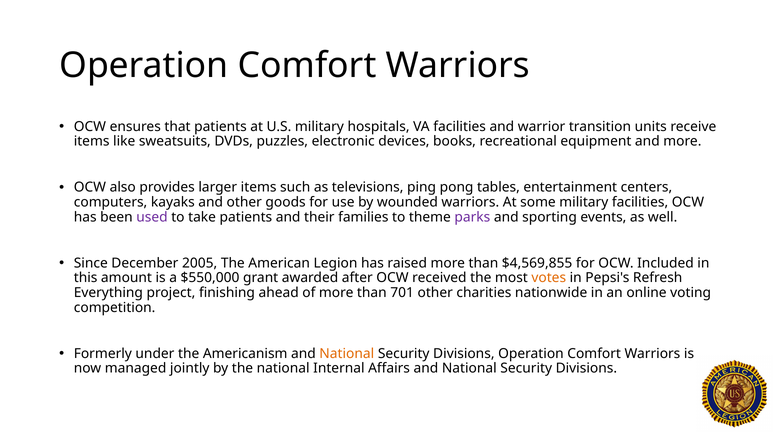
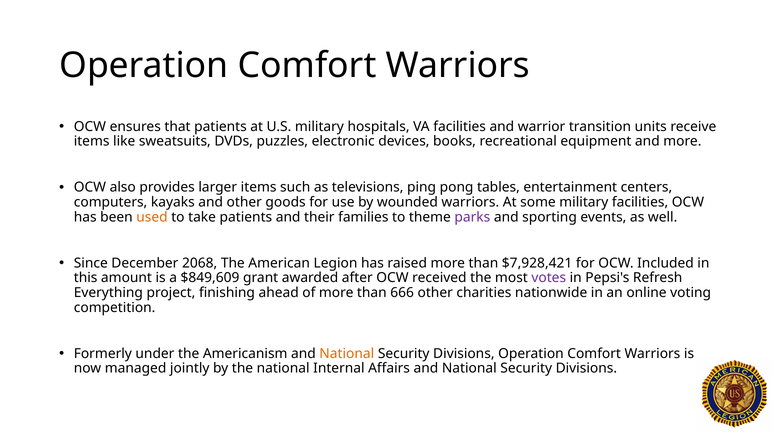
used colour: purple -> orange
2005: 2005 -> 2068
$4,569,855: $4,569,855 -> $7,928,421
$550,000: $550,000 -> $849,609
votes colour: orange -> purple
701: 701 -> 666
